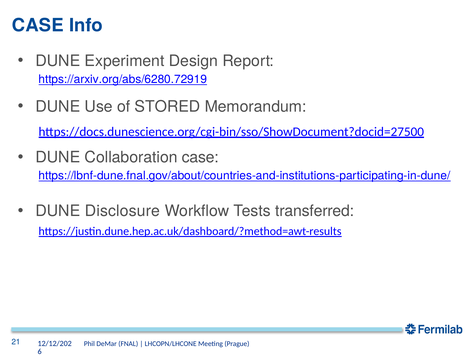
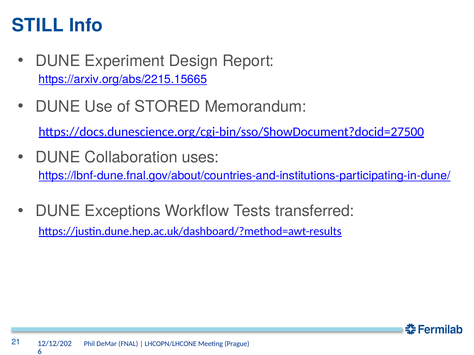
CASE at (38, 25): CASE -> STILL
https://arxiv.org/abs/6280.72919: https://arxiv.org/abs/6280.72919 -> https://arxiv.org/abs/2215.15665
Collaboration case: case -> uses
Disclosure: Disclosure -> Exceptions
